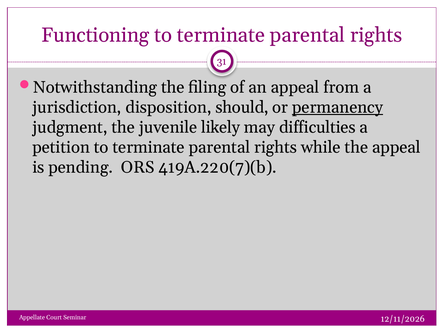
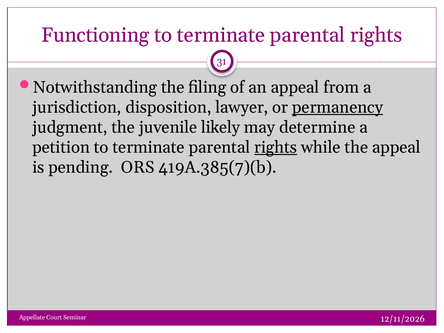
should: should -> lawyer
difficulties: difficulties -> determine
rights at (276, 147) underline: none -> present
419A.220(7)(b: 419A.220(7)(b -> 419A.385(7)(b
